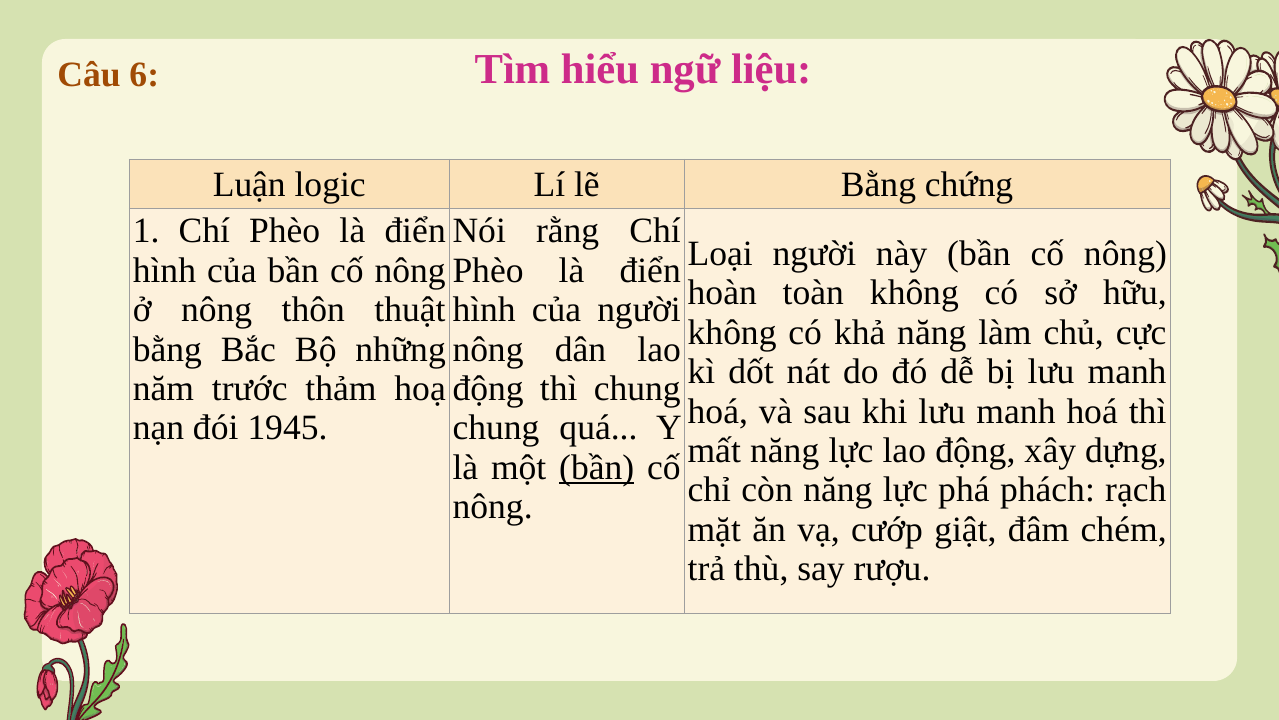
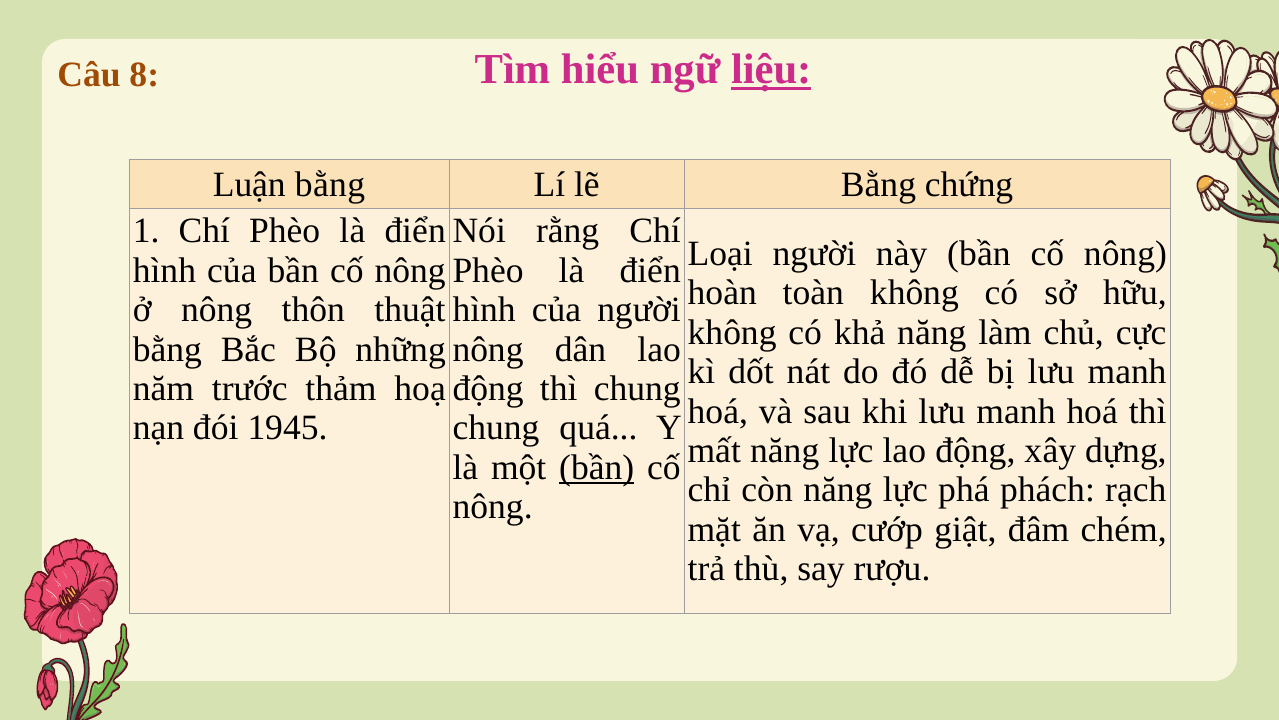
liệu underline: none -> present
6: 6 -> 8
Luận logic: logic -> bằng
